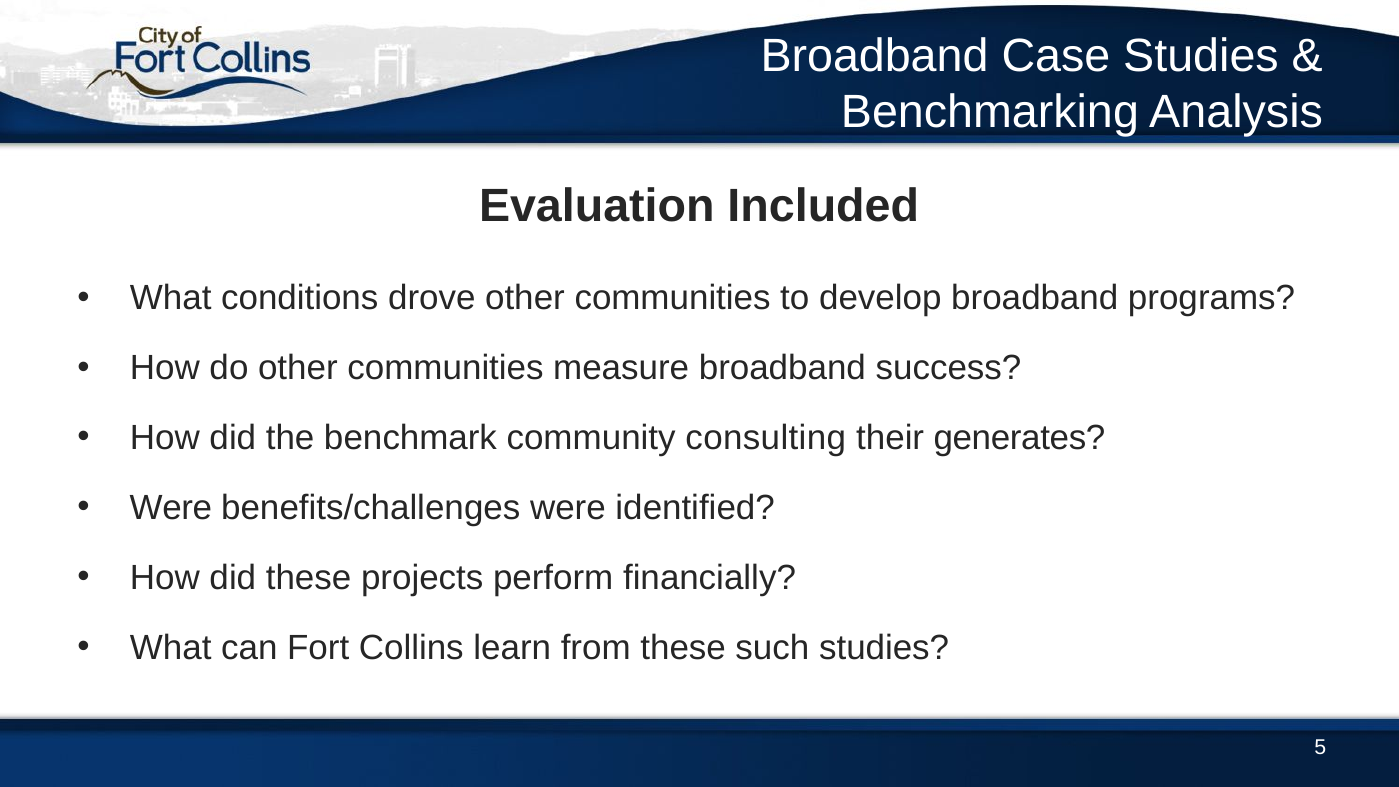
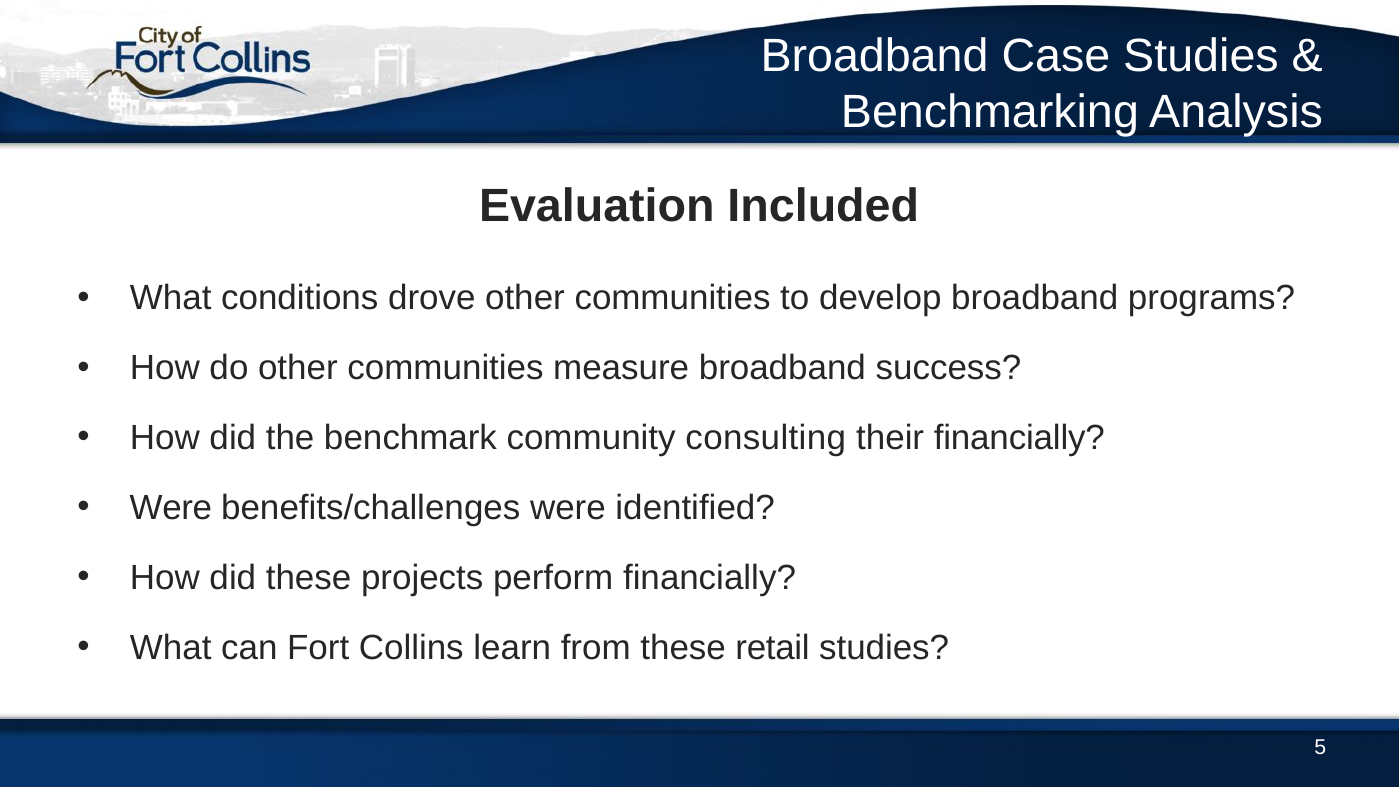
their generates: generates -> financially
such: such -> retail
